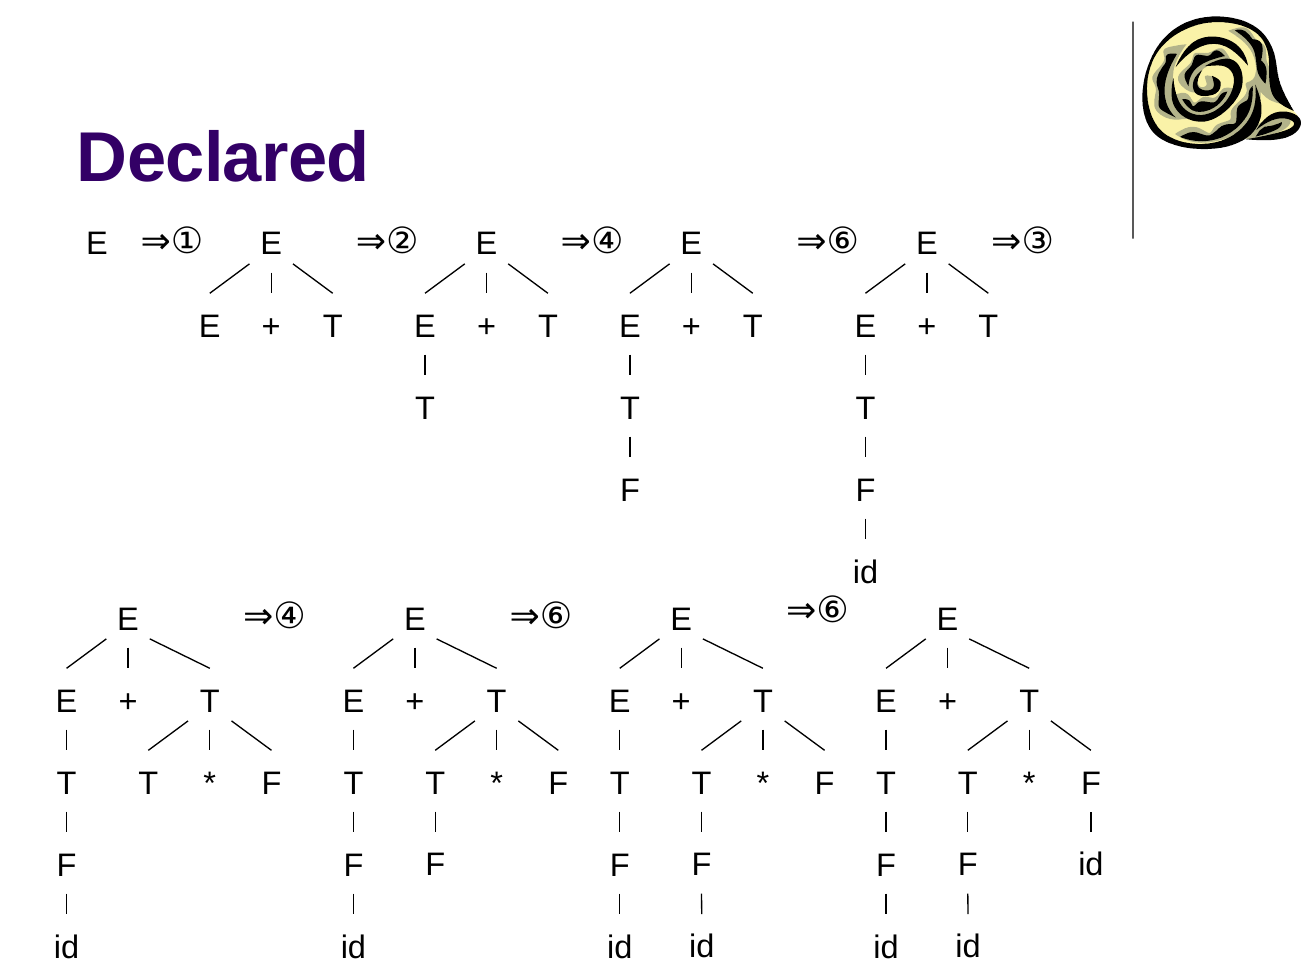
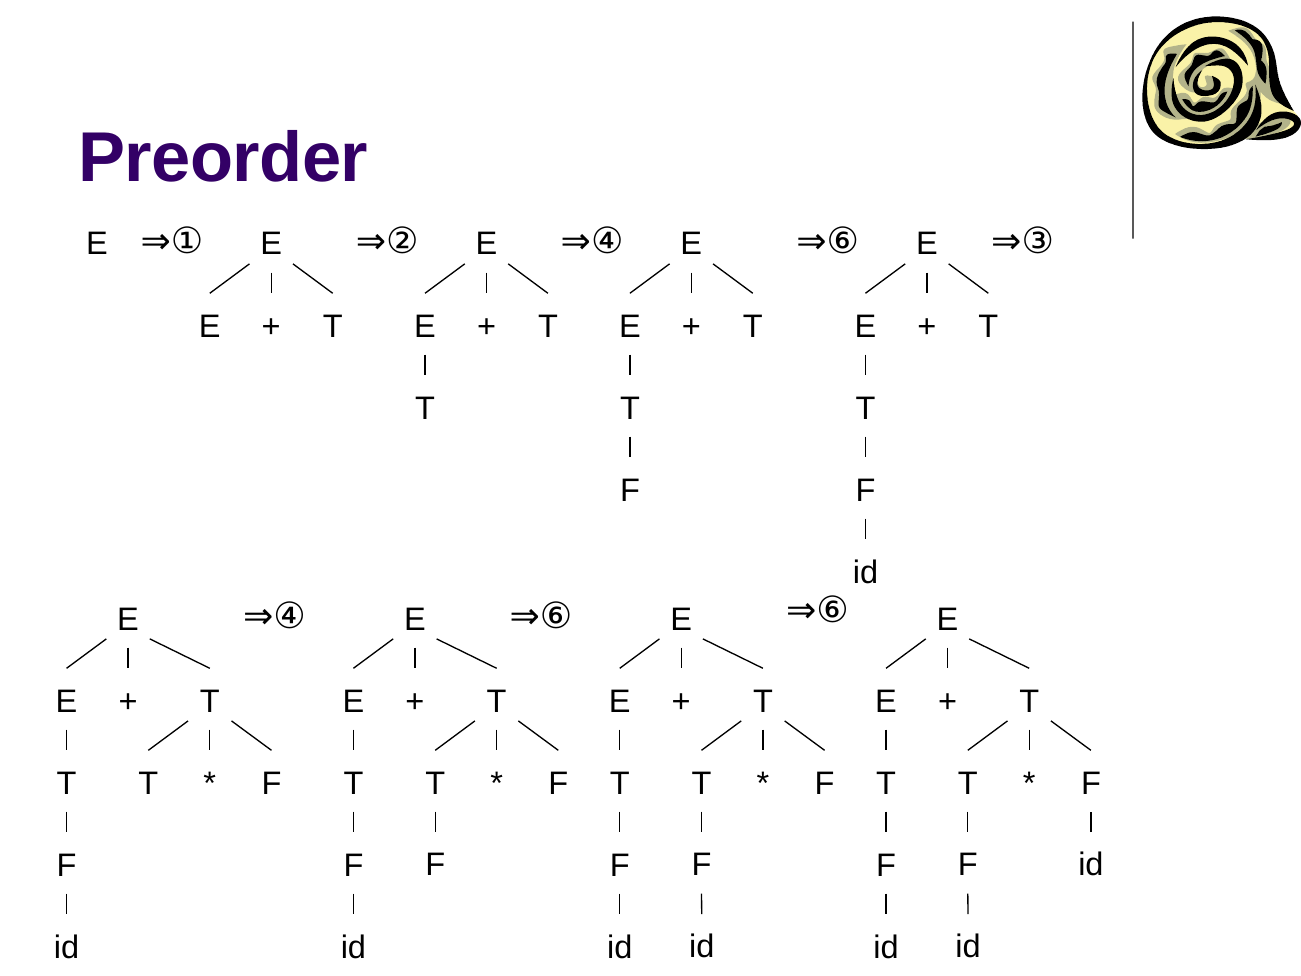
Declared: Declared -> Preorder
